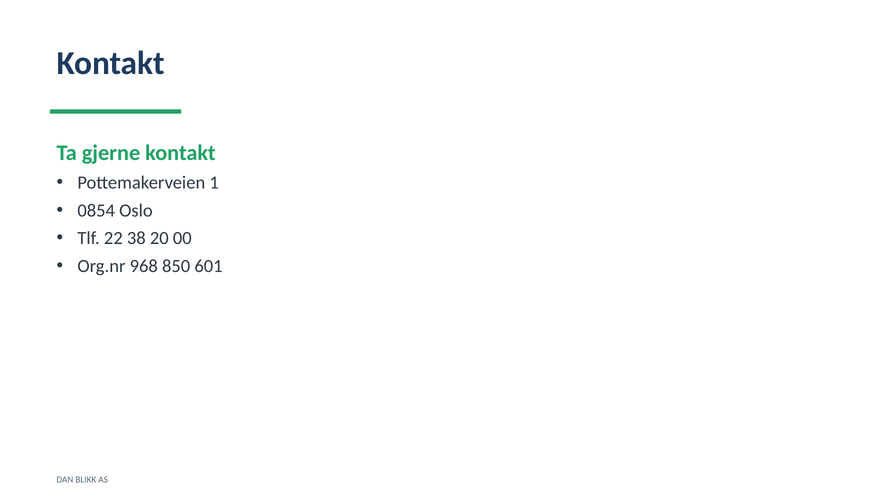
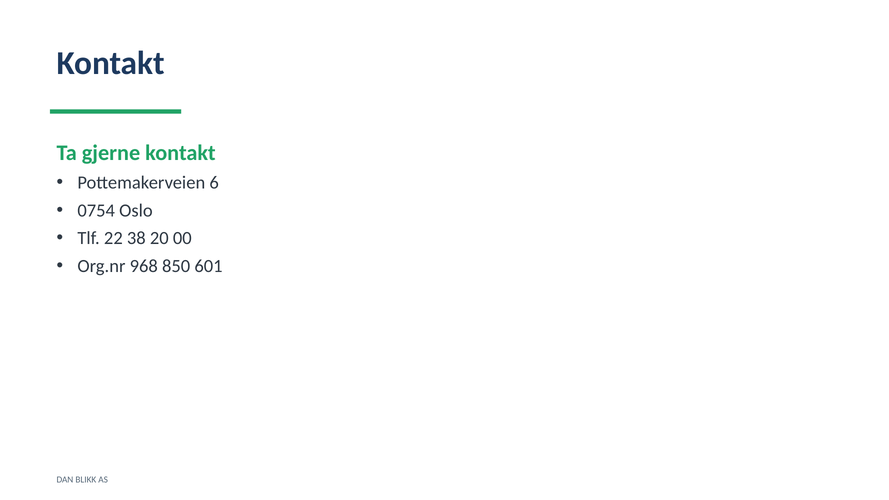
1: 1 -> 6
0854: 0854 -> 0754
